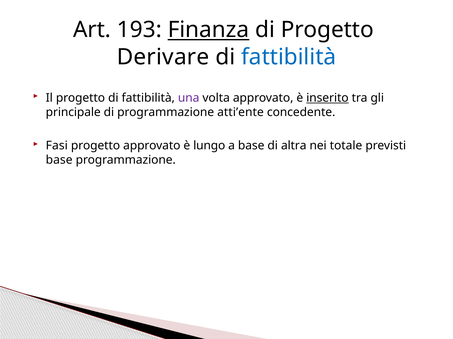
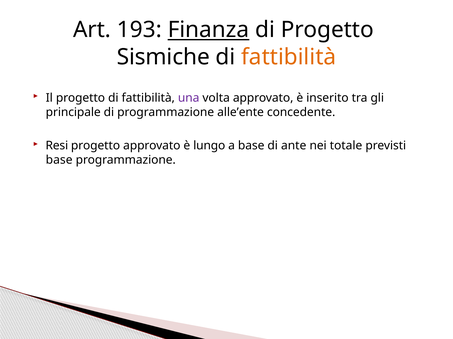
Derivare: Derivare -> Sismiche
fattibilità at (289, 57) colour: blue -> orange
inserito underline: present -> none
atti’ente: atti’ente -> alle’ente
Fasi: Fasi -> Resi
altra: altra -> ante
